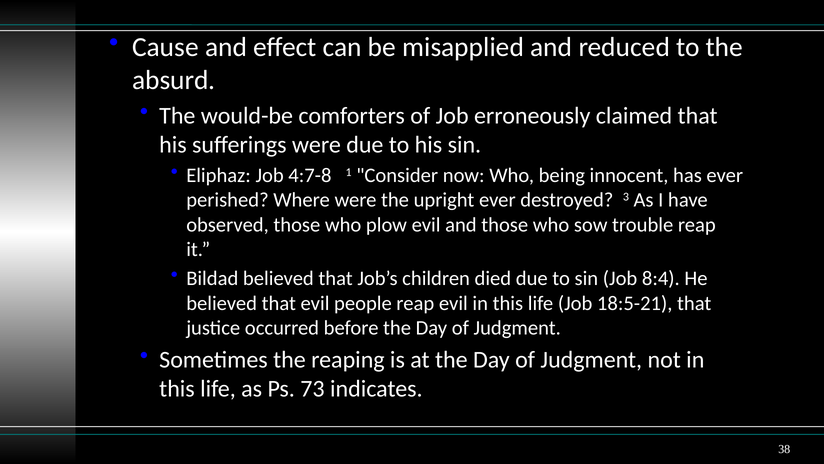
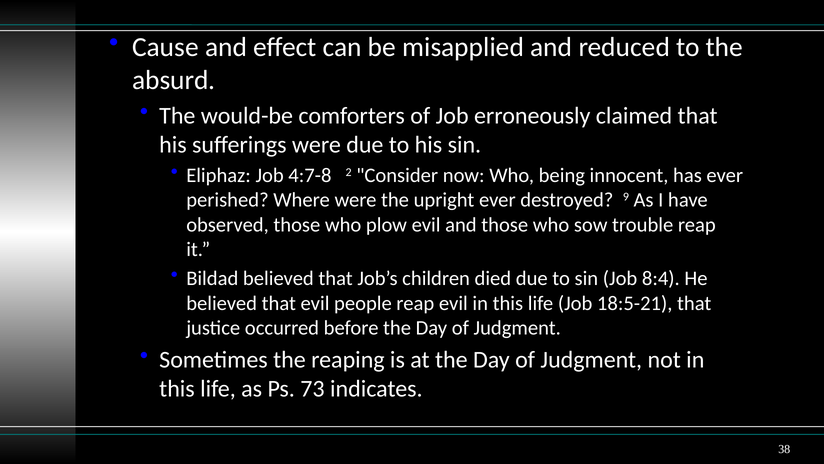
1: 1 -> 2
3: 3 -> 9
